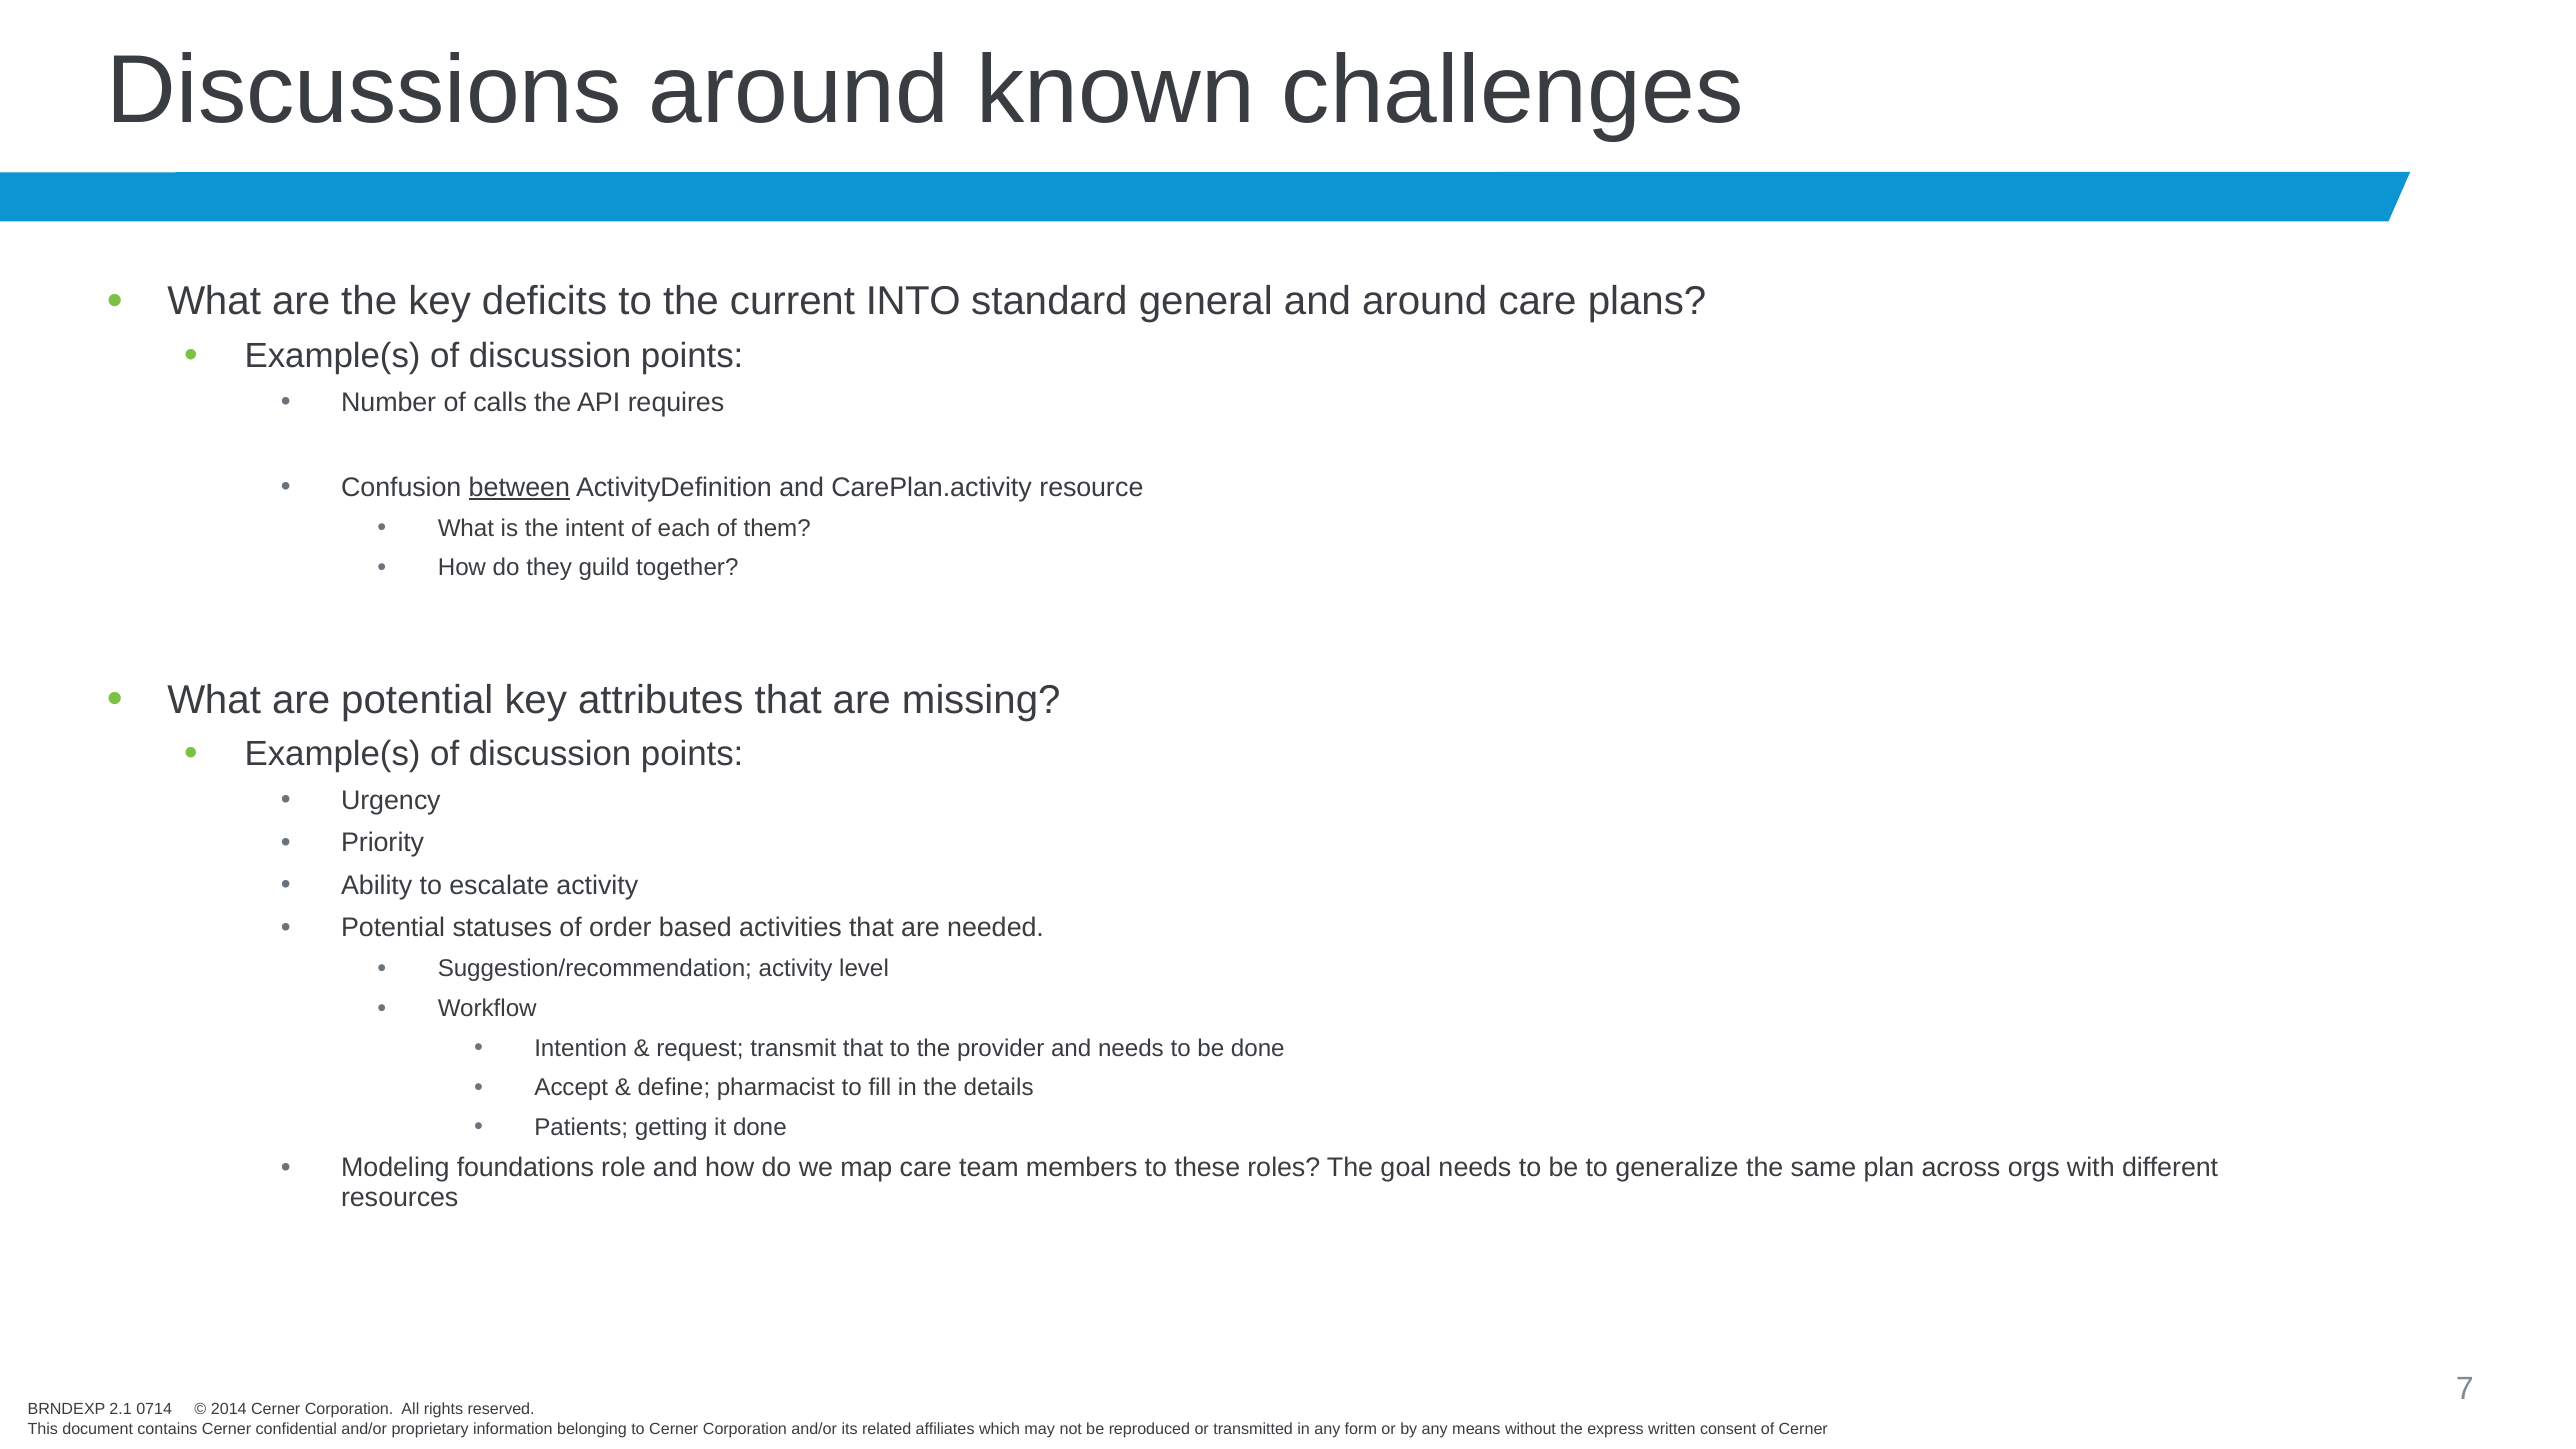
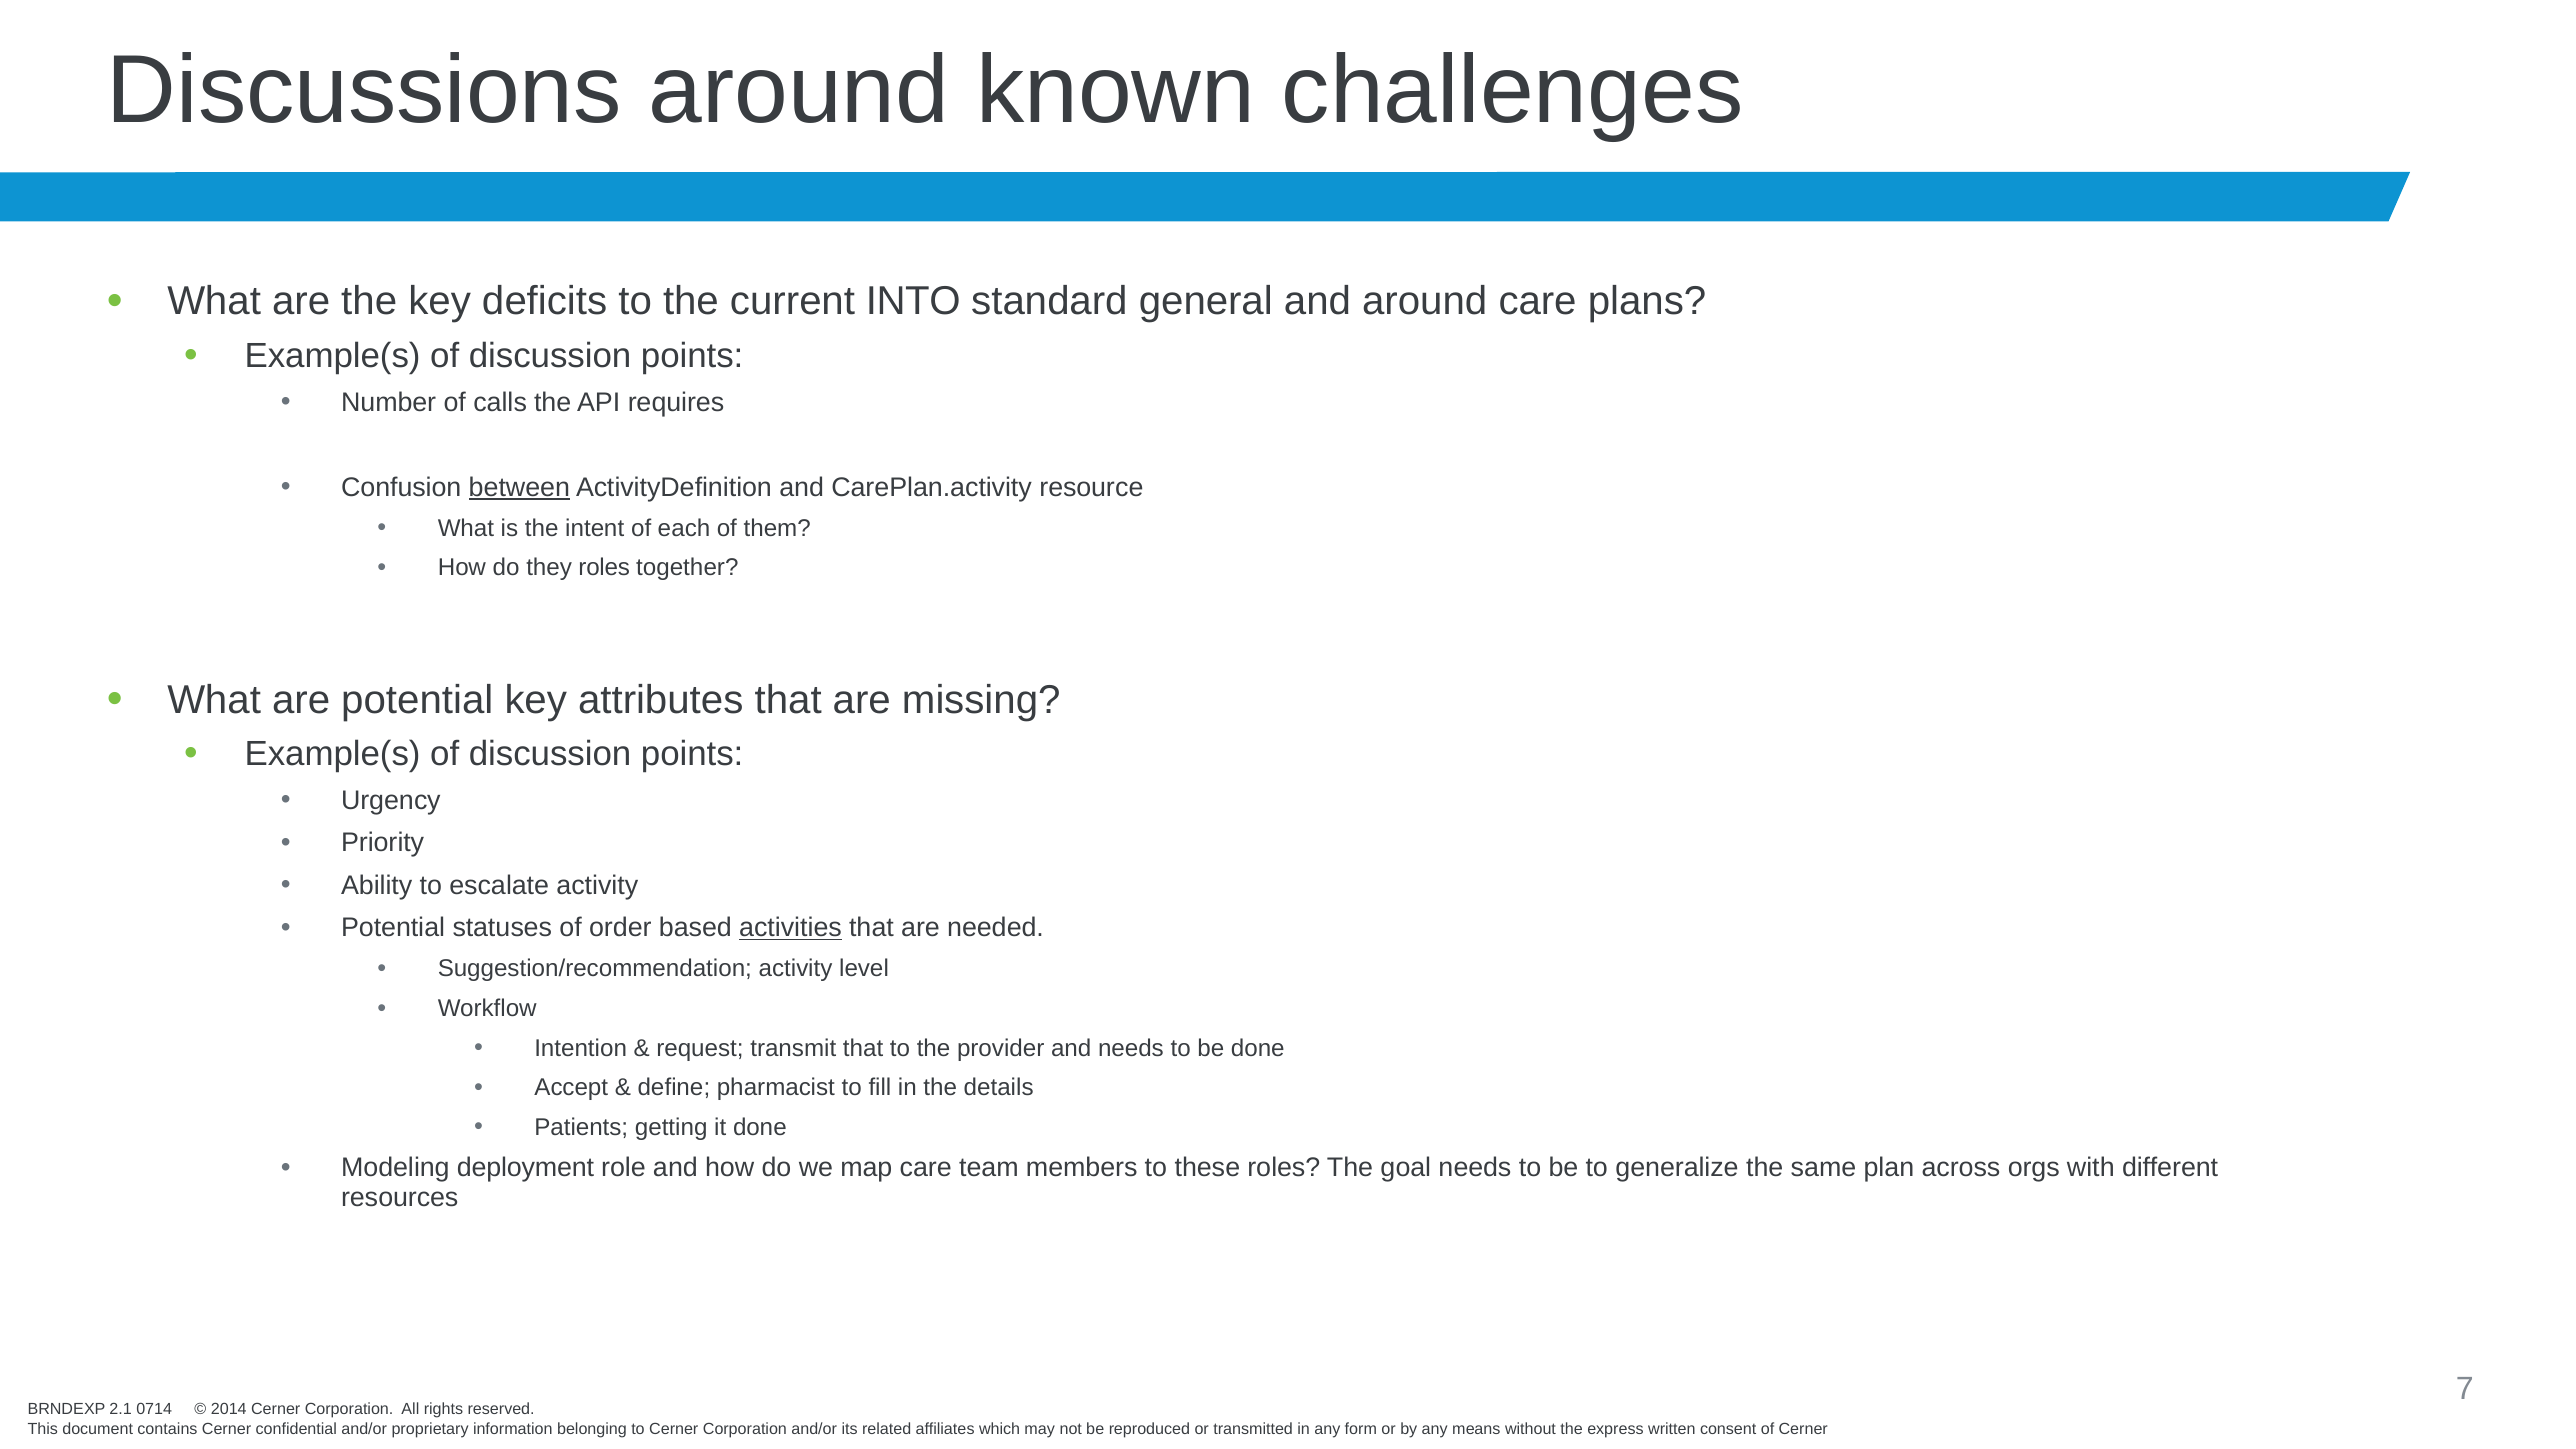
they guild: guild -> roles
activities underline: none -> present
foundations: foundations -> deployment
